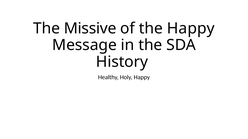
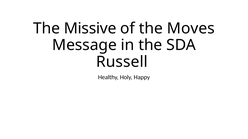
the Happy: Happy -> Moves
History: History -> Russell
